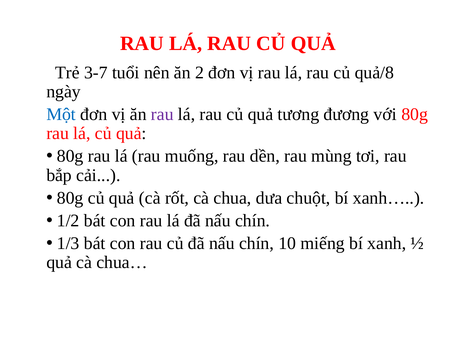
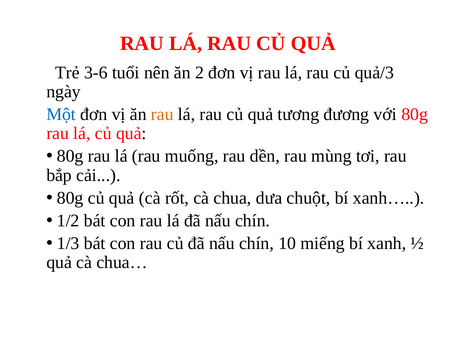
3-7: 3-7 -> 3-6
quả/8: quả/8 -> quả/3
rau at (162, 114) colour: purple -> orange
